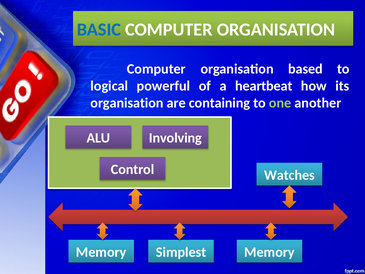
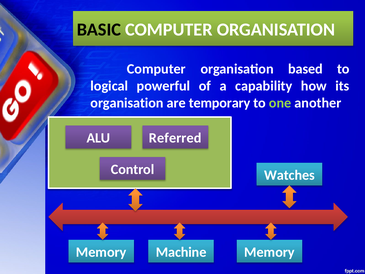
BASIC colour: blue -> black
heartbeat: heartbeat -> capability
containing: containing -> temporary
Involving: Involving -> Referred
Simplest: Simplest -> Machine
